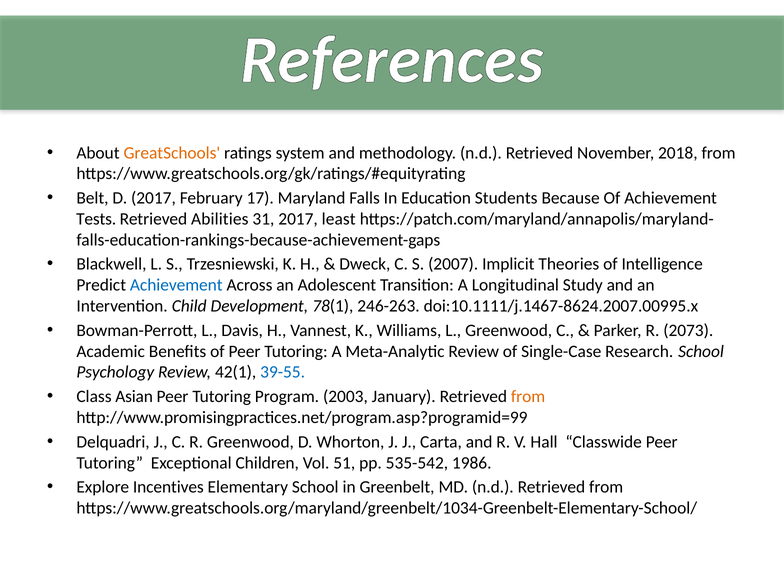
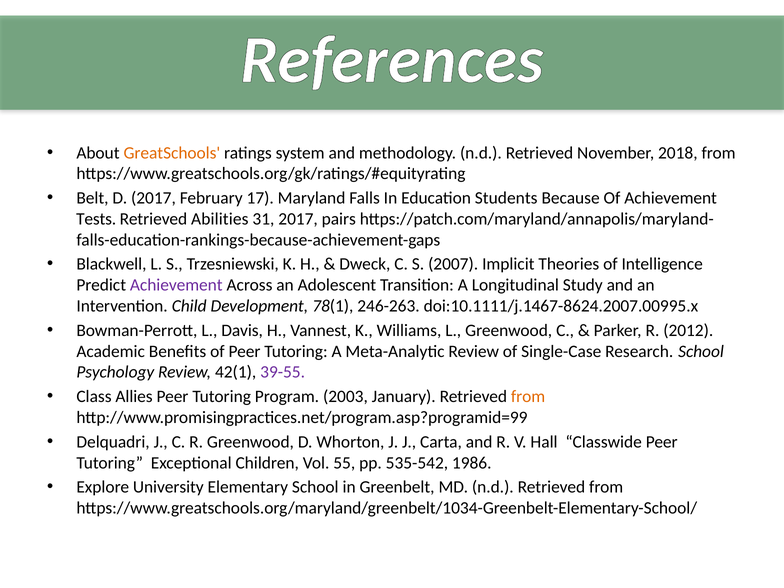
least: least -> pairs
Achievement at (176, 285) colour: blue -> purple
2073: 2073 -> 2012
39-55 colour: blue -> purple
Asian: Asian -> Allies
51: 51 -> 55
Incentives: Incentives -> University
